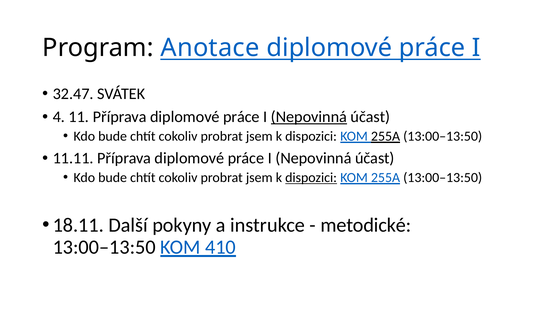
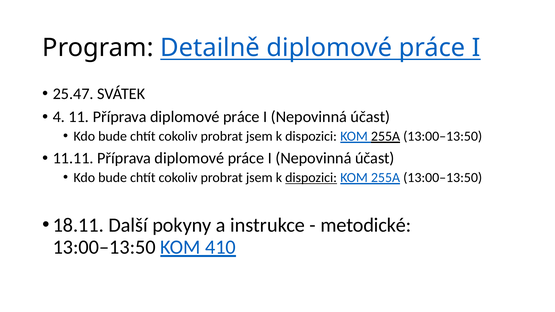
Anotace: Anotace -> Detailně
32.47: 32.47 -> 25.47
Nepovinná at (309, 117) underline: present -> none
